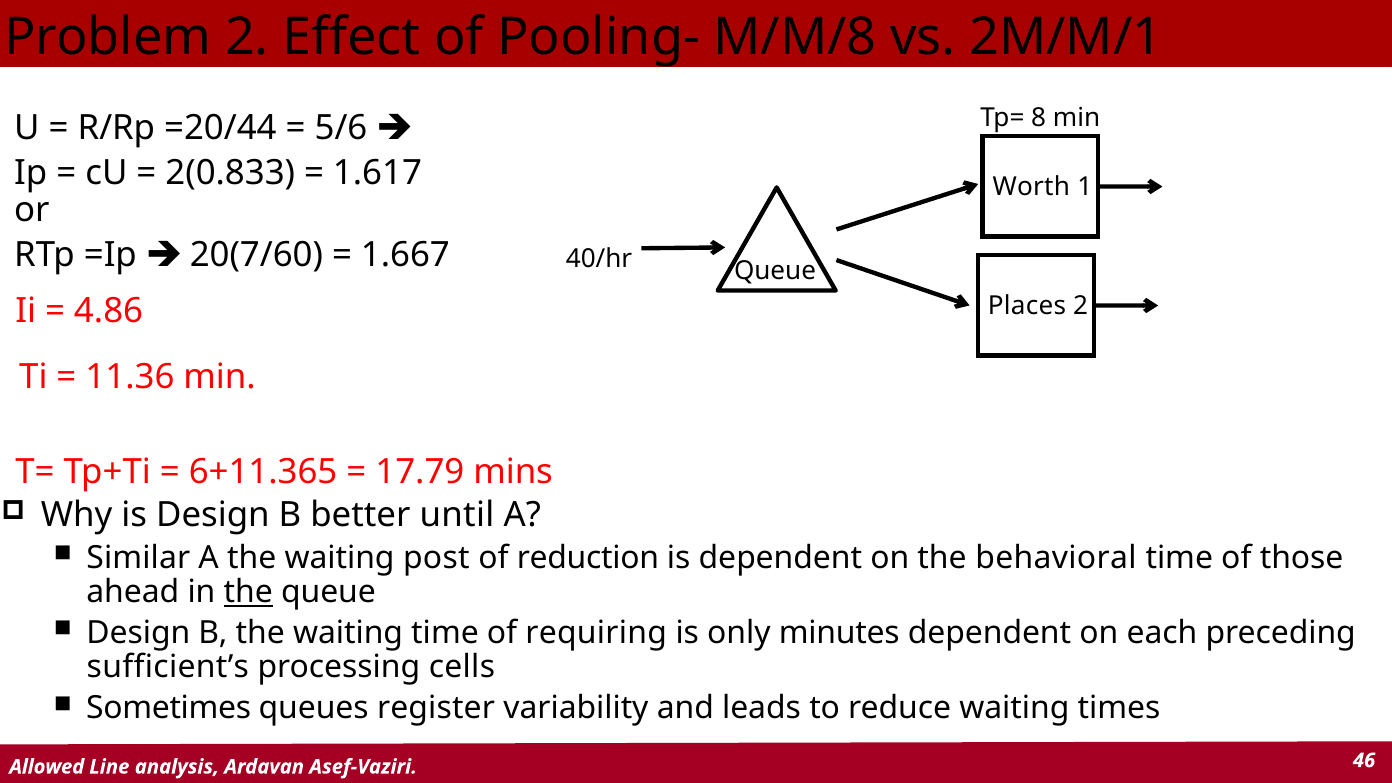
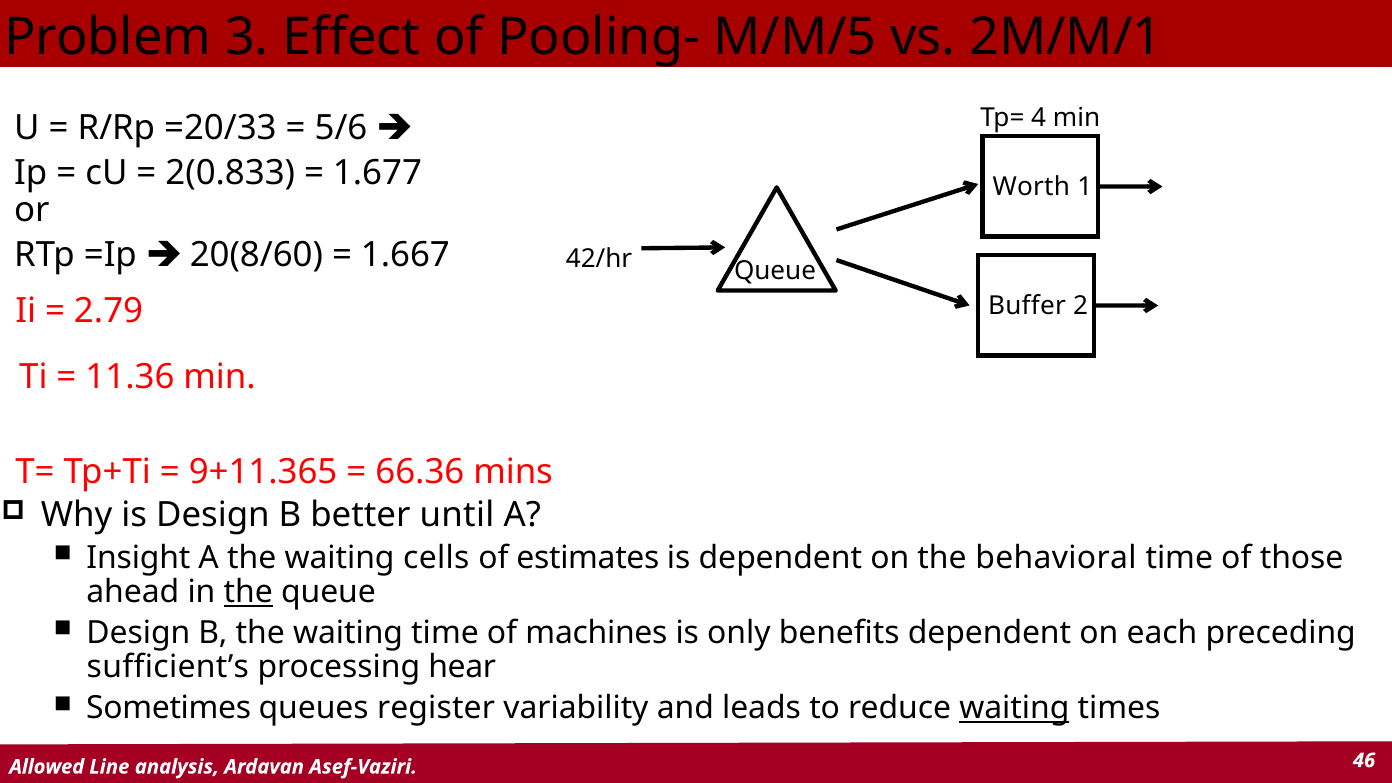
Problem 2: 2 -> 3
M/M/8: M/M/8 -> M/M/5
8: 8 -> 4
=20/44: =20/44 -> =20/33
1.617: 1.617 -> 1.677
20(7/60: 20(7/60 -> 20(8/60
40/hr: 40/hr -> 42/hr
Places: Places -> Buffer
4.86: 4.86 -> 2.79
6+11.365: 6+11.365 -> 9+11.365
17.79: 17.79 -> 66.36
Similar: Similar -> Insight
post: post -> cells
reduction: reduction -> estimates
requiring: requiring -> machines
minutes: minutes -> benefits
cells: cells -> hear
waiting at (1014, 708) underline: none -> present
